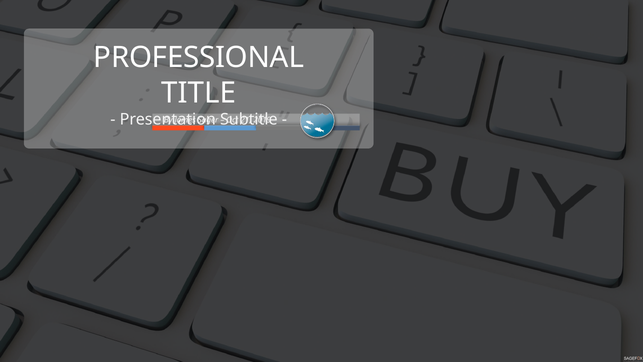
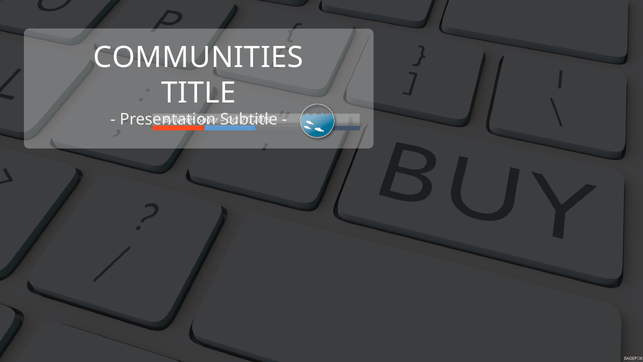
PROFESSIONAL: PROFESSIONAL -> COMMUNITIES
